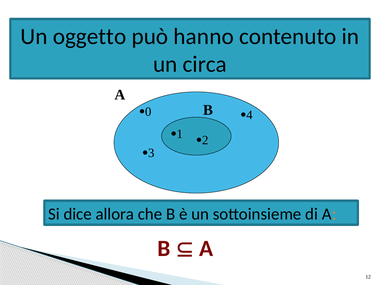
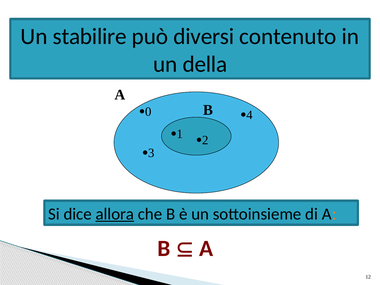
oggetto: oggetto -> stabilire
hanno: hanno -> diversi
circa: circa -> della
allora underline: none -> present
